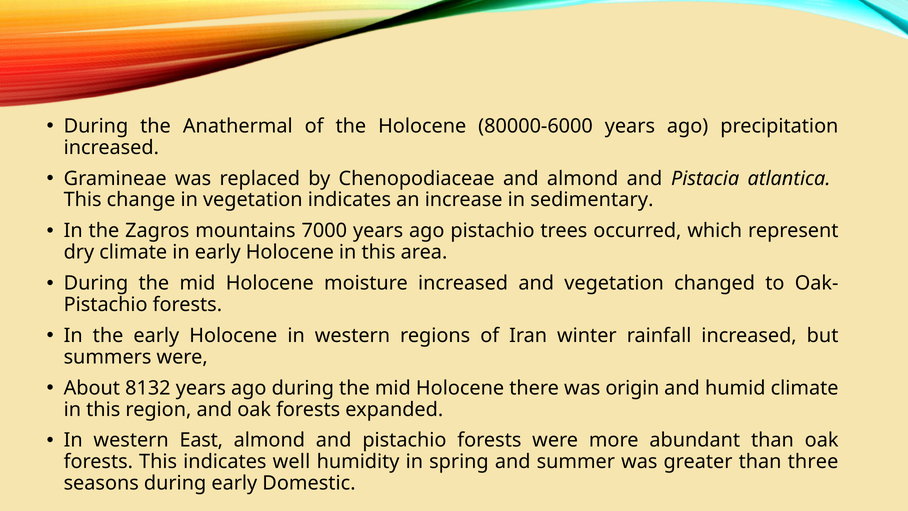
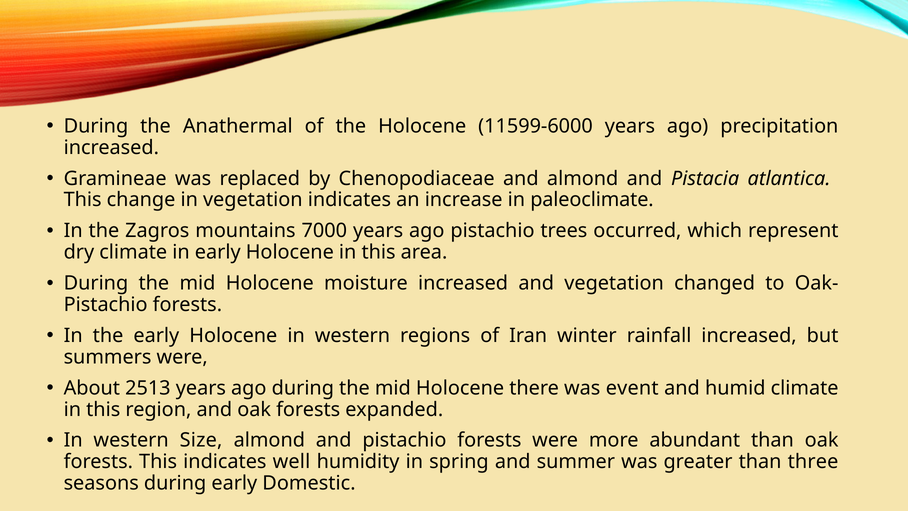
80000-6000: 80000-6000 -> 11599-6000
sedimentary: sedimentary -> paleoclimate
8132: 8132 -> 2513
origin: origin -> event
East: East -> Size
